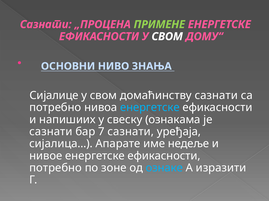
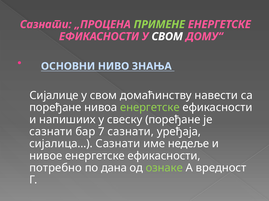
домаћинству сазнати: сазнати -> навести
потребно at (55, 108): потребно -> поређане
енергетске at (150, 108) colour: light blue -> light green
свеску ознакама: ознакама -> поређане
сијалица… Апарате: Апарате -> Сазнати
зоне: зоне -> дана
ознаке colour: light blue -> light green
изразити: изразити -> вредност
